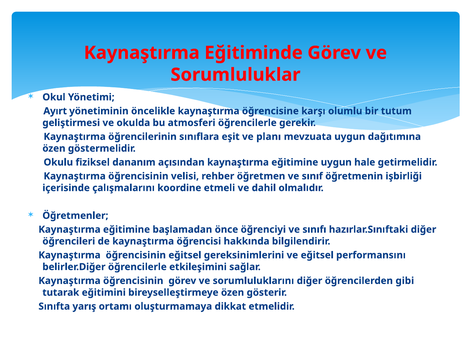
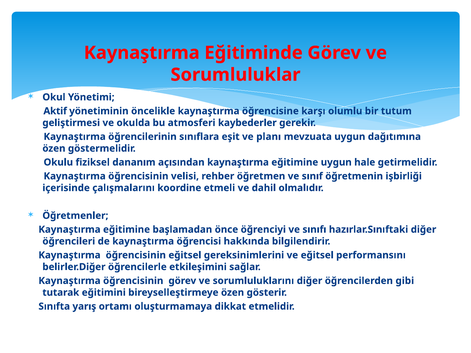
Ayırt: Ayırt -> Aktif
atmosferi öğrencilerle: öğrencilerle -> kaybederler
